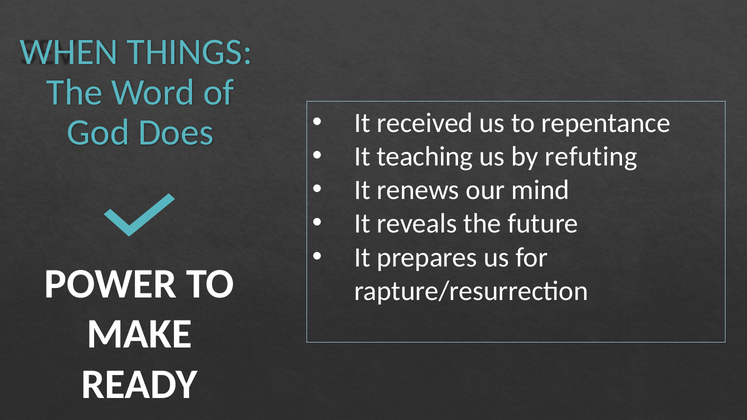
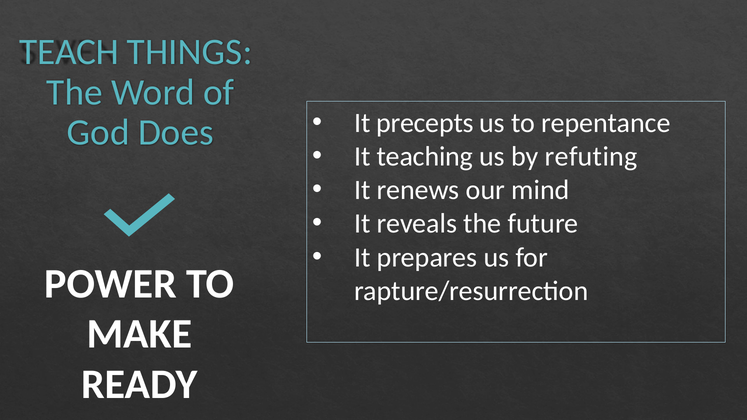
WHEN: WHEN -> TEACH
received: received -> precepts
